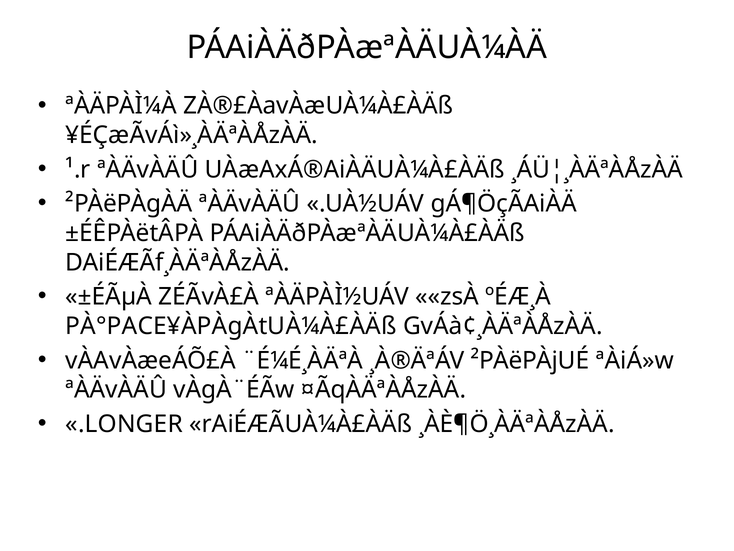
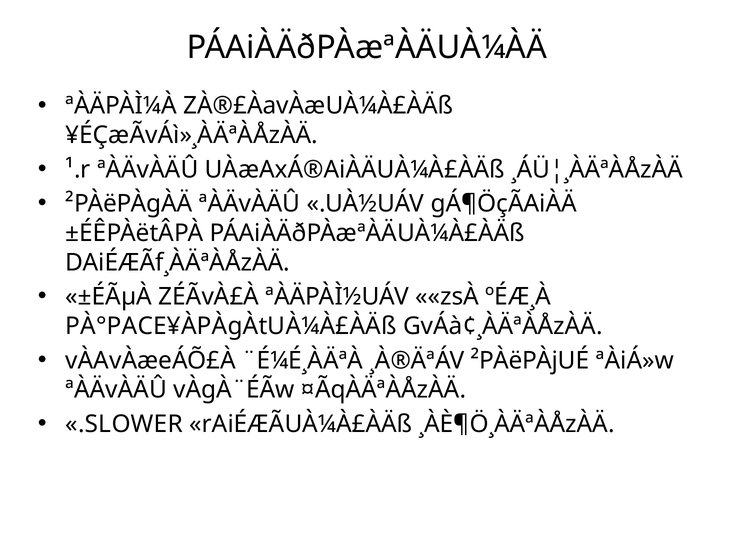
.LONGER: .LONGER -> .SLOWER
